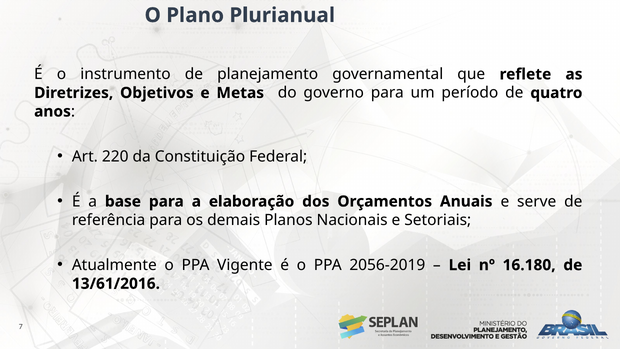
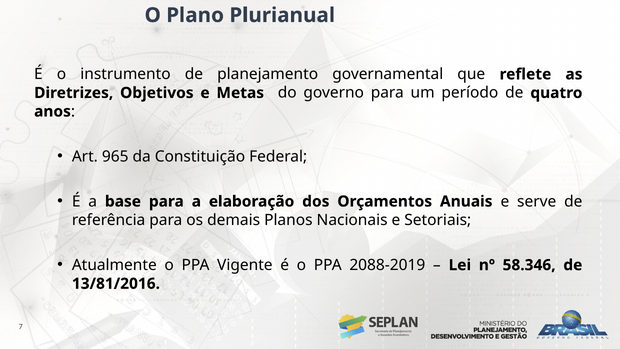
220: 220 -> 965
2056-2019: 2056-2019 -> 2088-2019
16.180: 16.180 -> 58.346
13/61/2016: 13/61/2016 -> 13/81/2016
